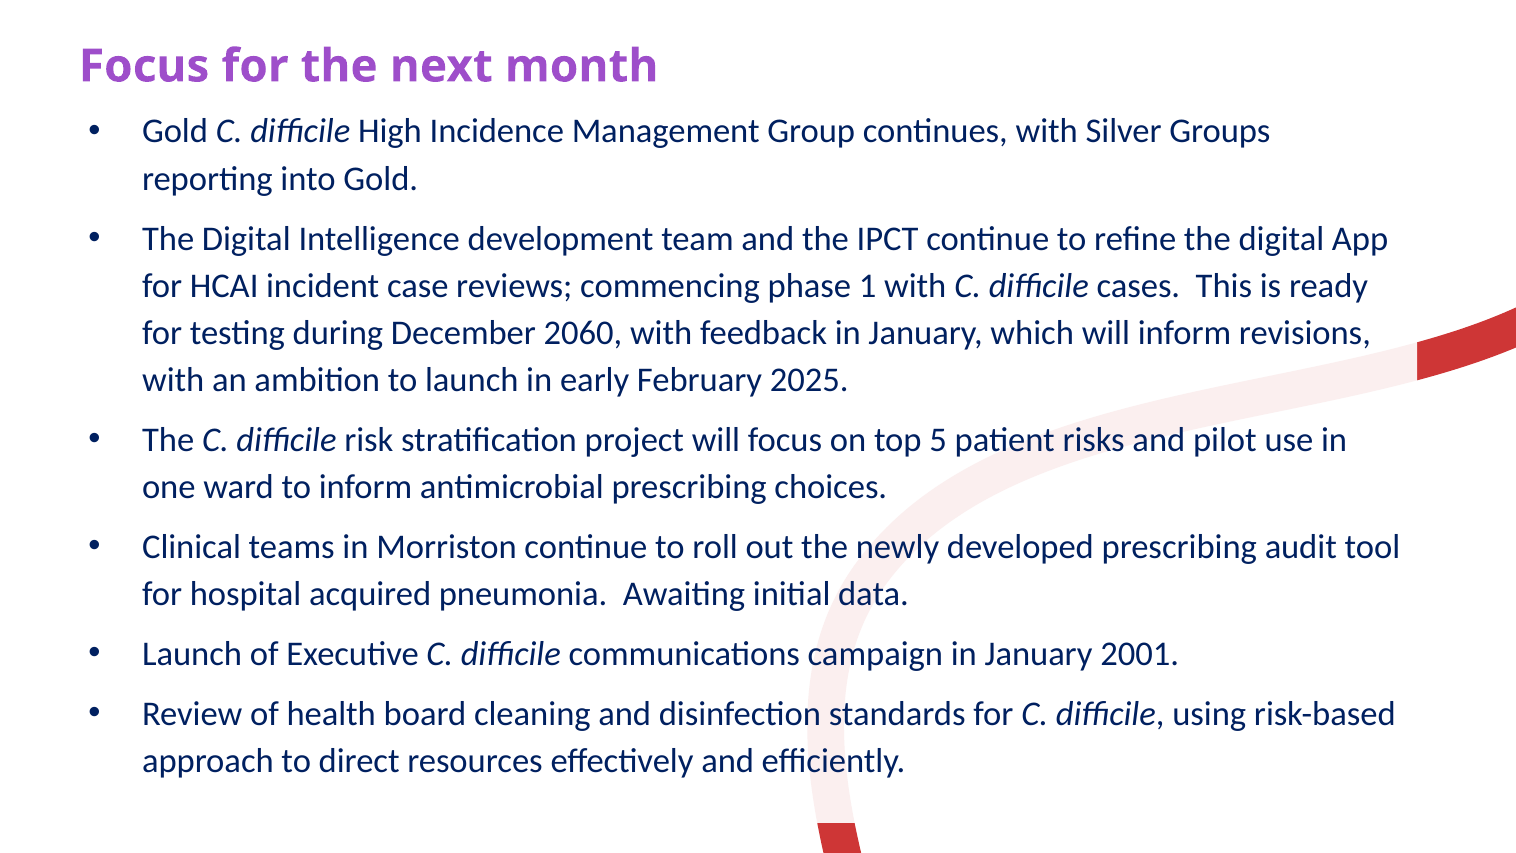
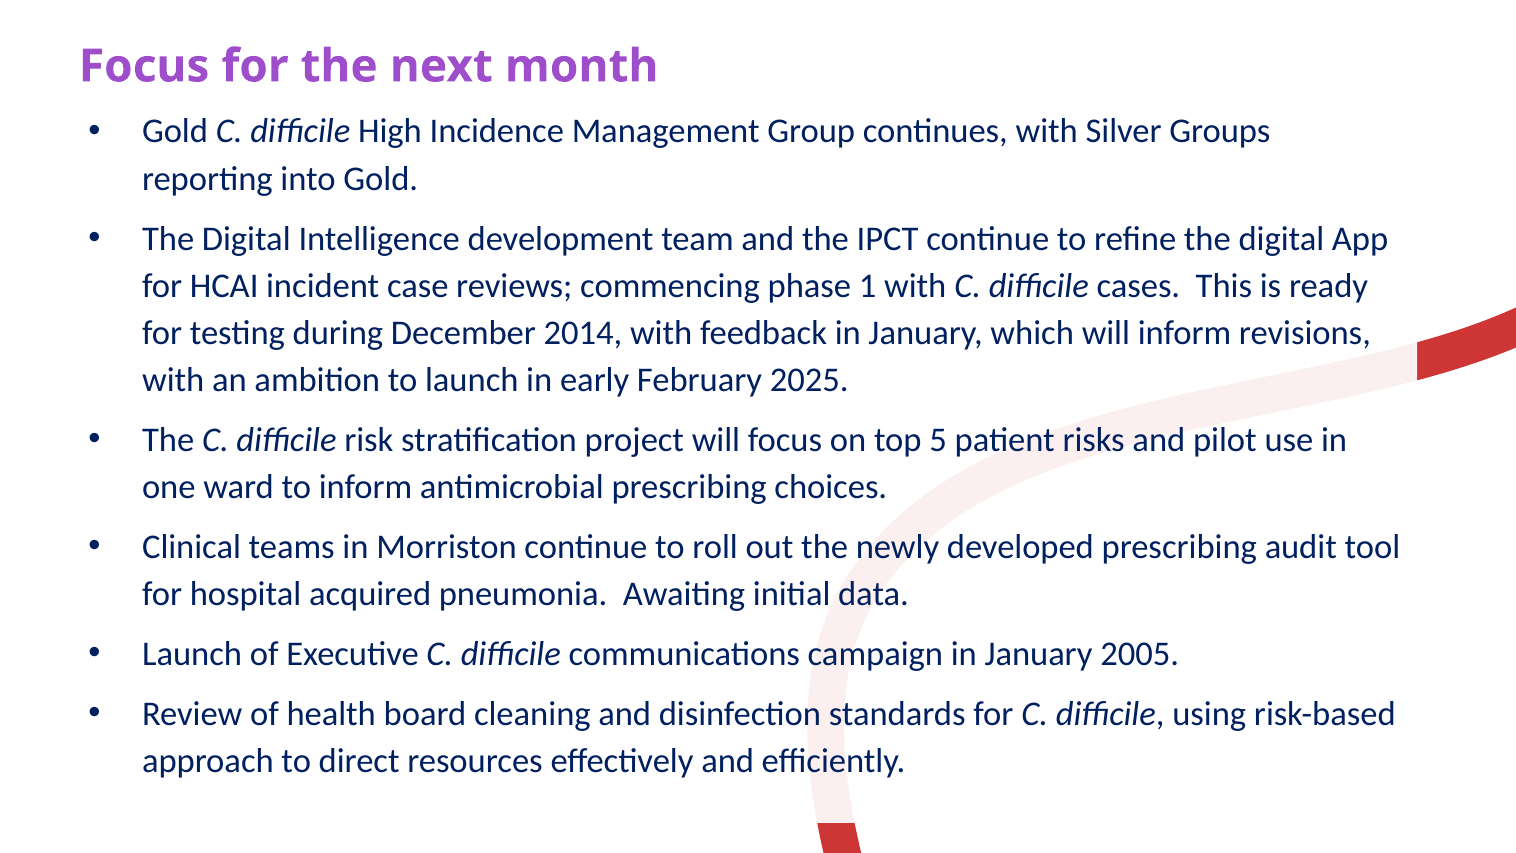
2060: 2060 -> 2014
2001: 2001 -> 2005
